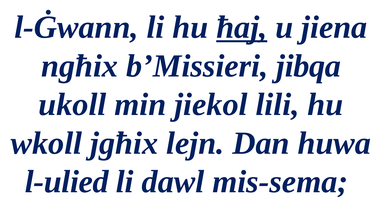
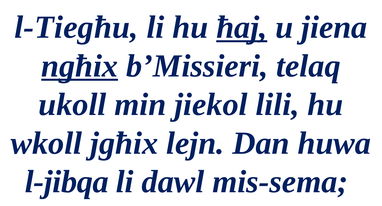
l-Ġwann: l-Ġwann -> l-Tiegħu
ngħix underline: none -> present
jibqa: jibqa -> telaq
l-ulied: l-ulied -> l-jibqa
